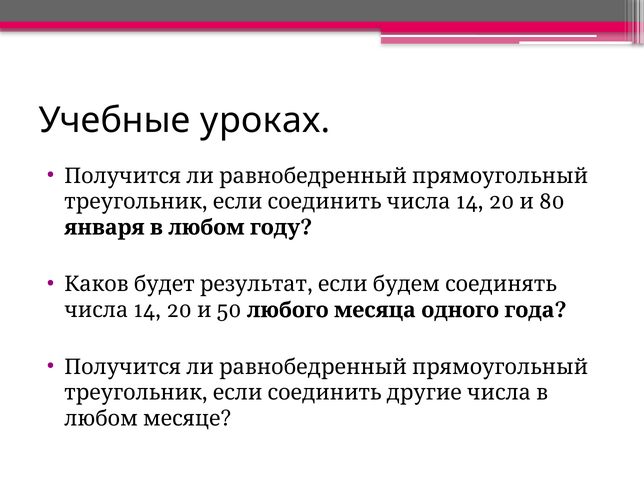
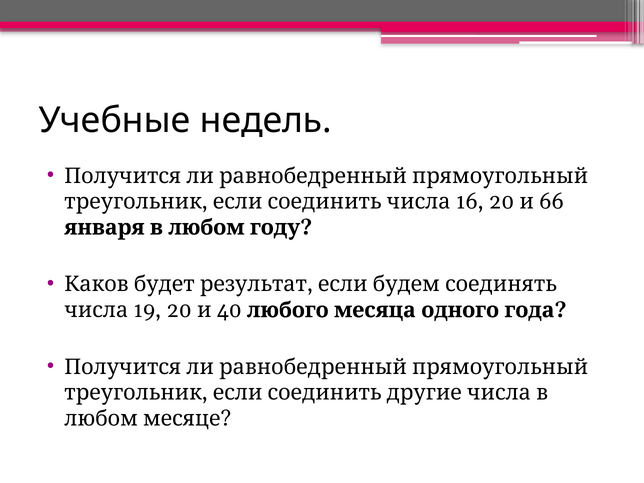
уроках: уроках -> недель
14 at (470, 202): 14 -> 16
80: 80 -> 66
14 at (147, 310): 14 -> 19
50: 50 -> 40
